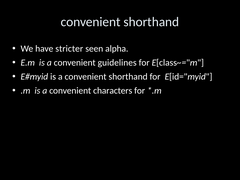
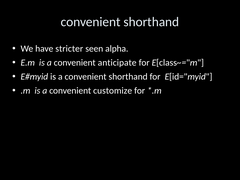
guidelines: guidelines -> anticipate
characters: characters -> customize
